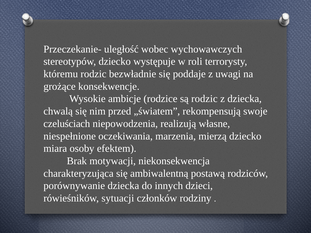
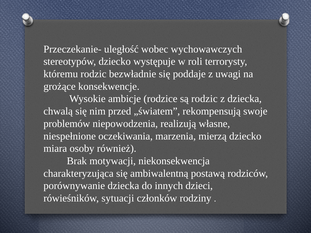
czeluściach: czeluściach -> problemów
efektem: efektem -> również
